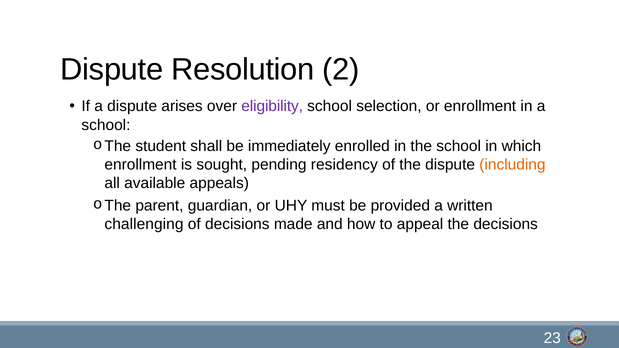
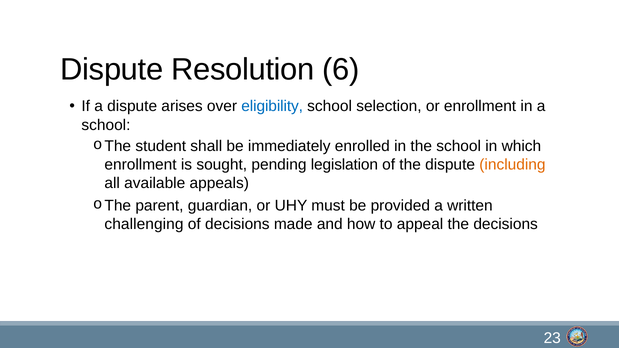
2: 2 -> 6
eligibility colour: purple -> blue
residency: residency -> legislation
